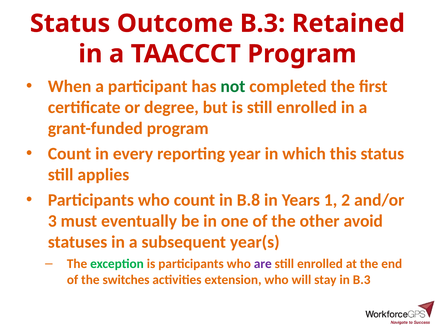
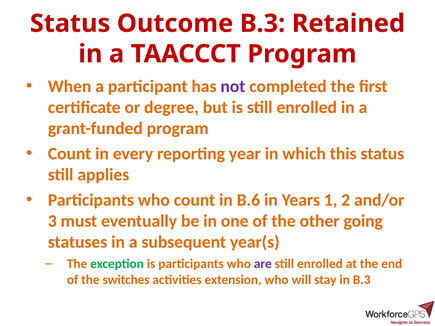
not colour: green -> purple
B.8: B.8 -> B.6
avoid: avoid -> going
